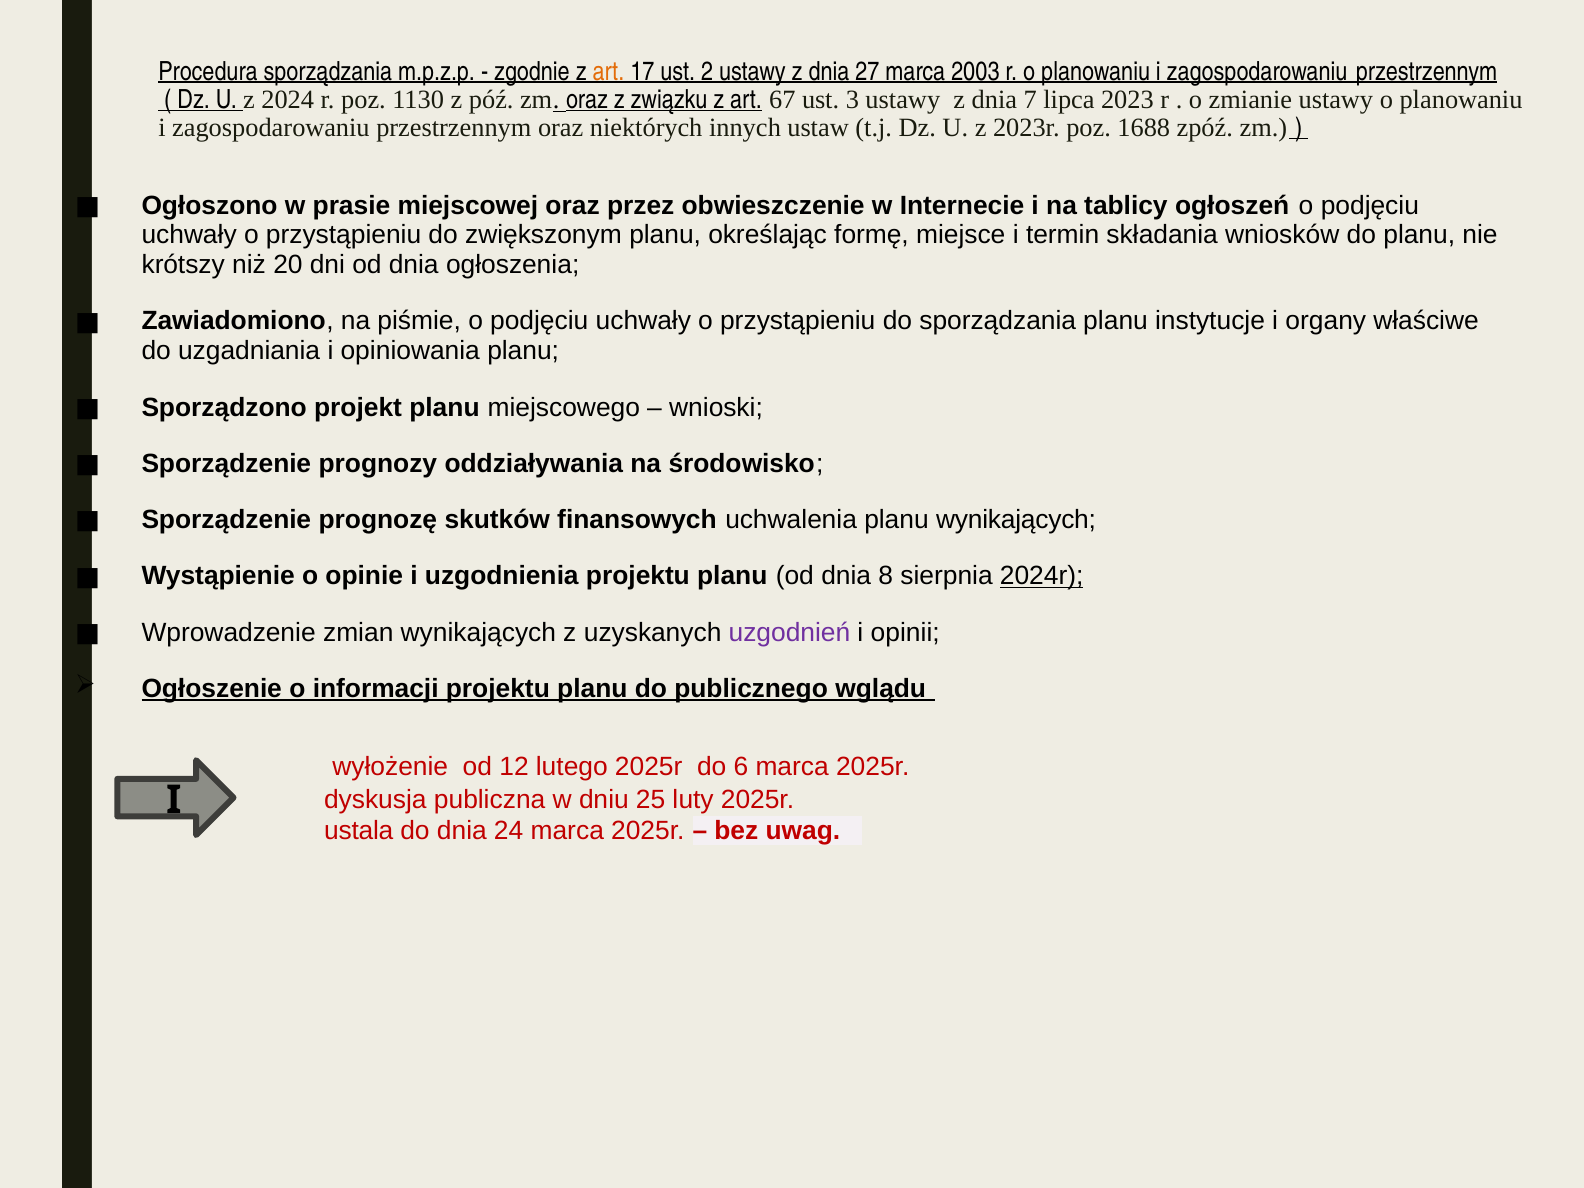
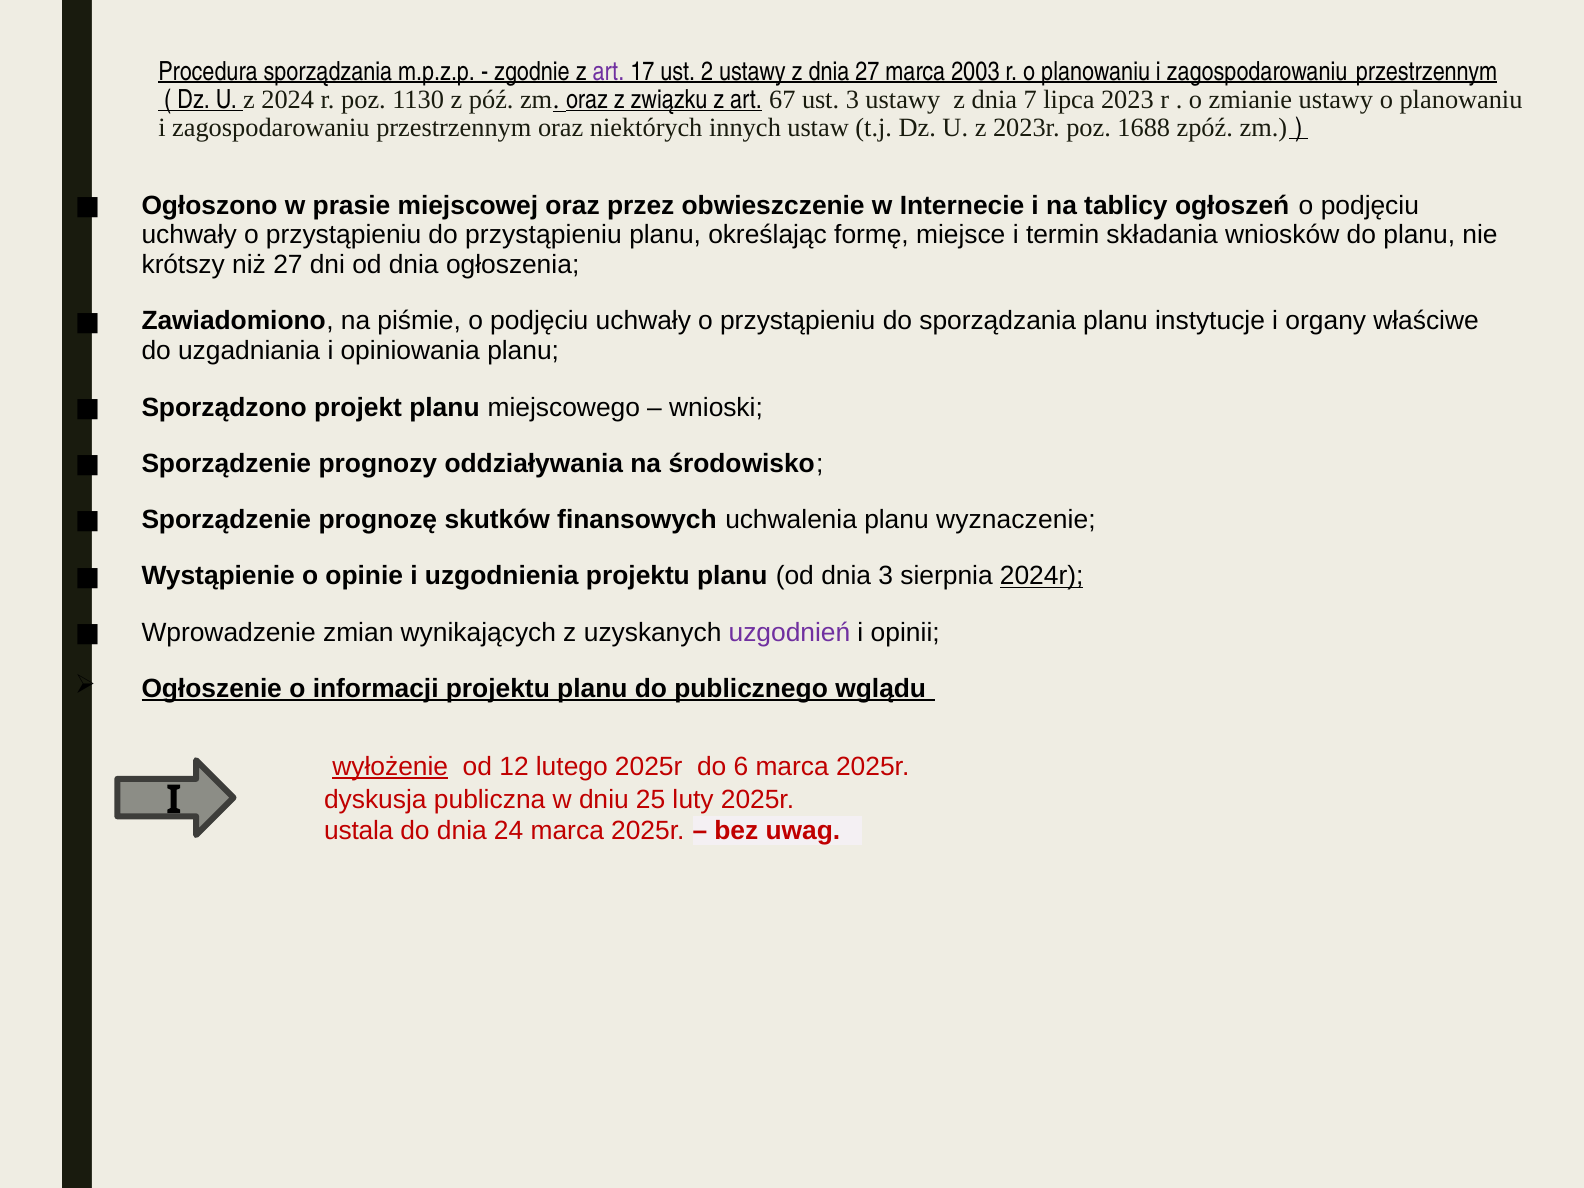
art at (608, 71) colour: orange -> purple
do zwiększonym: zwiększonym -> przystąpieniu
niż 20: 20 -> 27
planu wynikających: wynikających -> wyznaczenie
dnia 8: 8 -> 3
wyłożenie underline: none -> present
